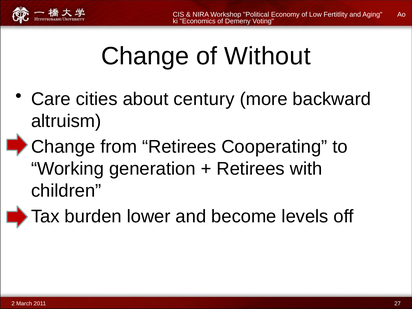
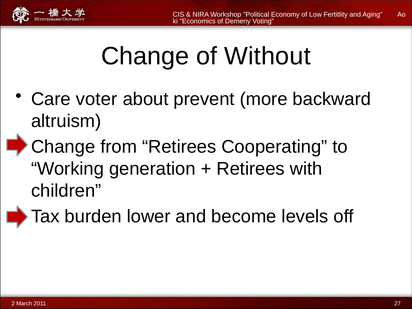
cities: cities -> voter
century: century -> prevent
